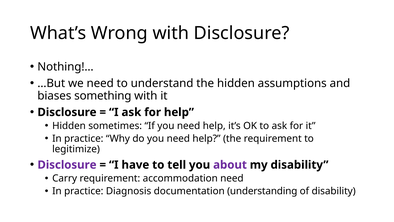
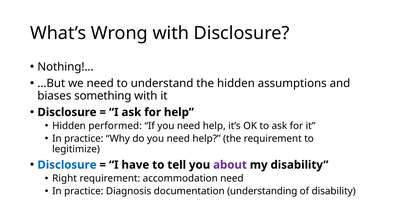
sometimes: sometimes -> performed
Disclosure at (67, 165) colour: purple -> blue
Carry: Carry -> Right
